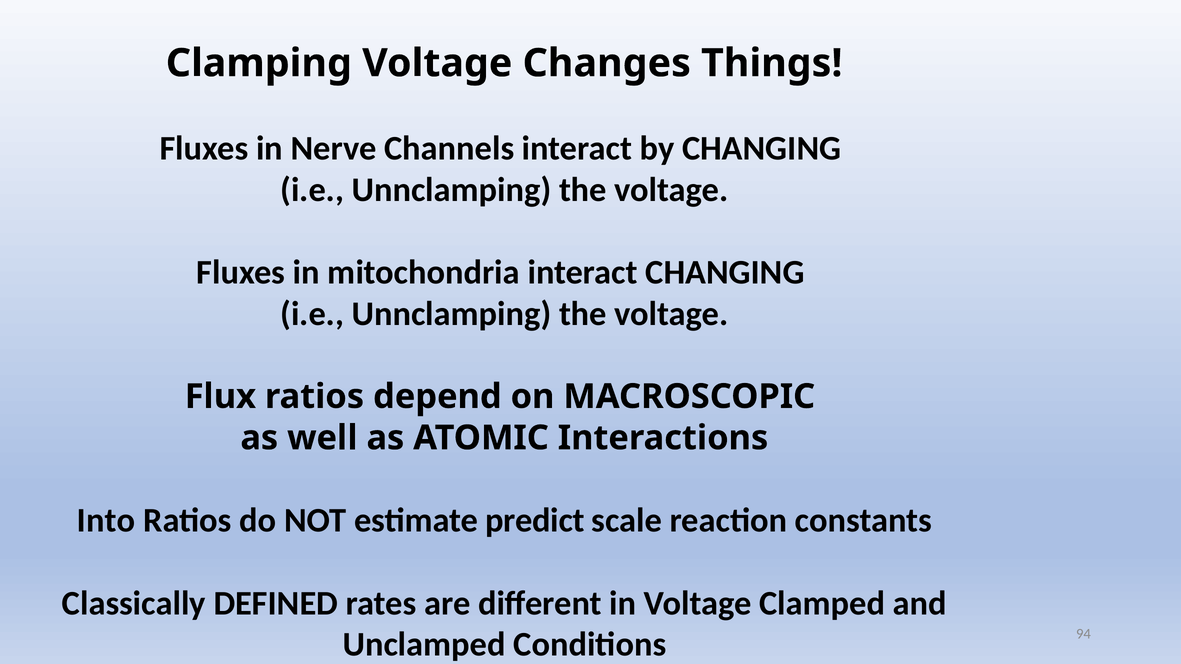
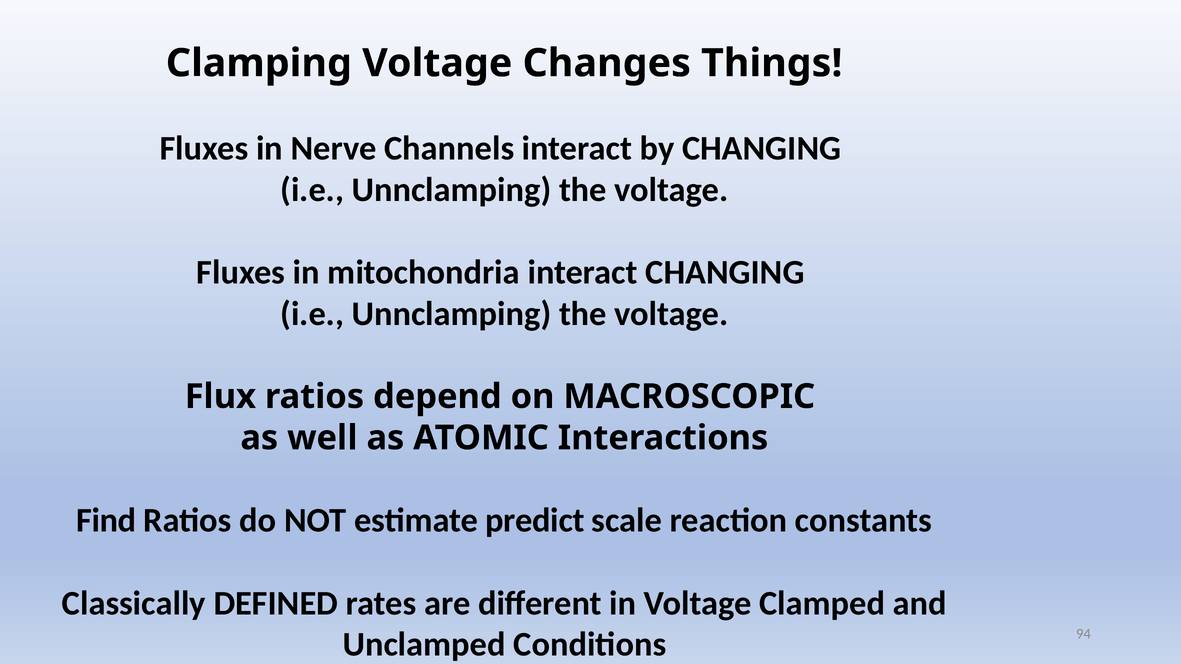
Into: Into -> Find
